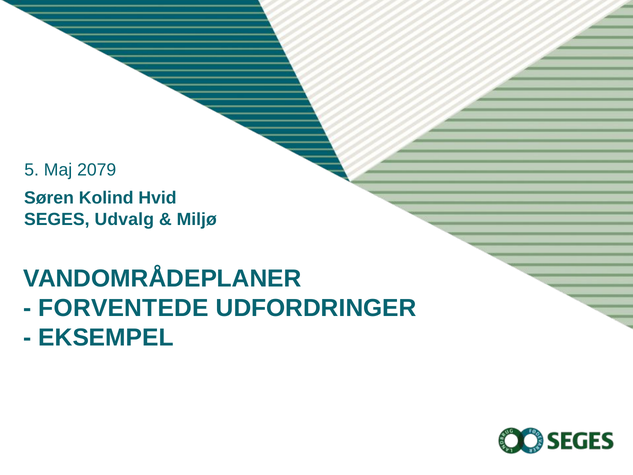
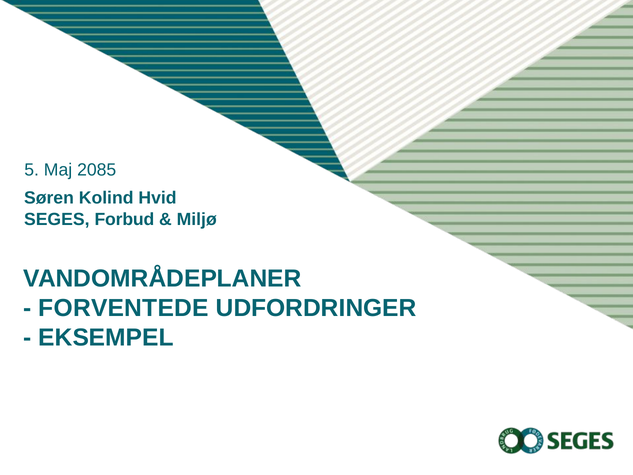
2079: 2079 -> 2085
Udvalg: Udvalg -> Forbud
